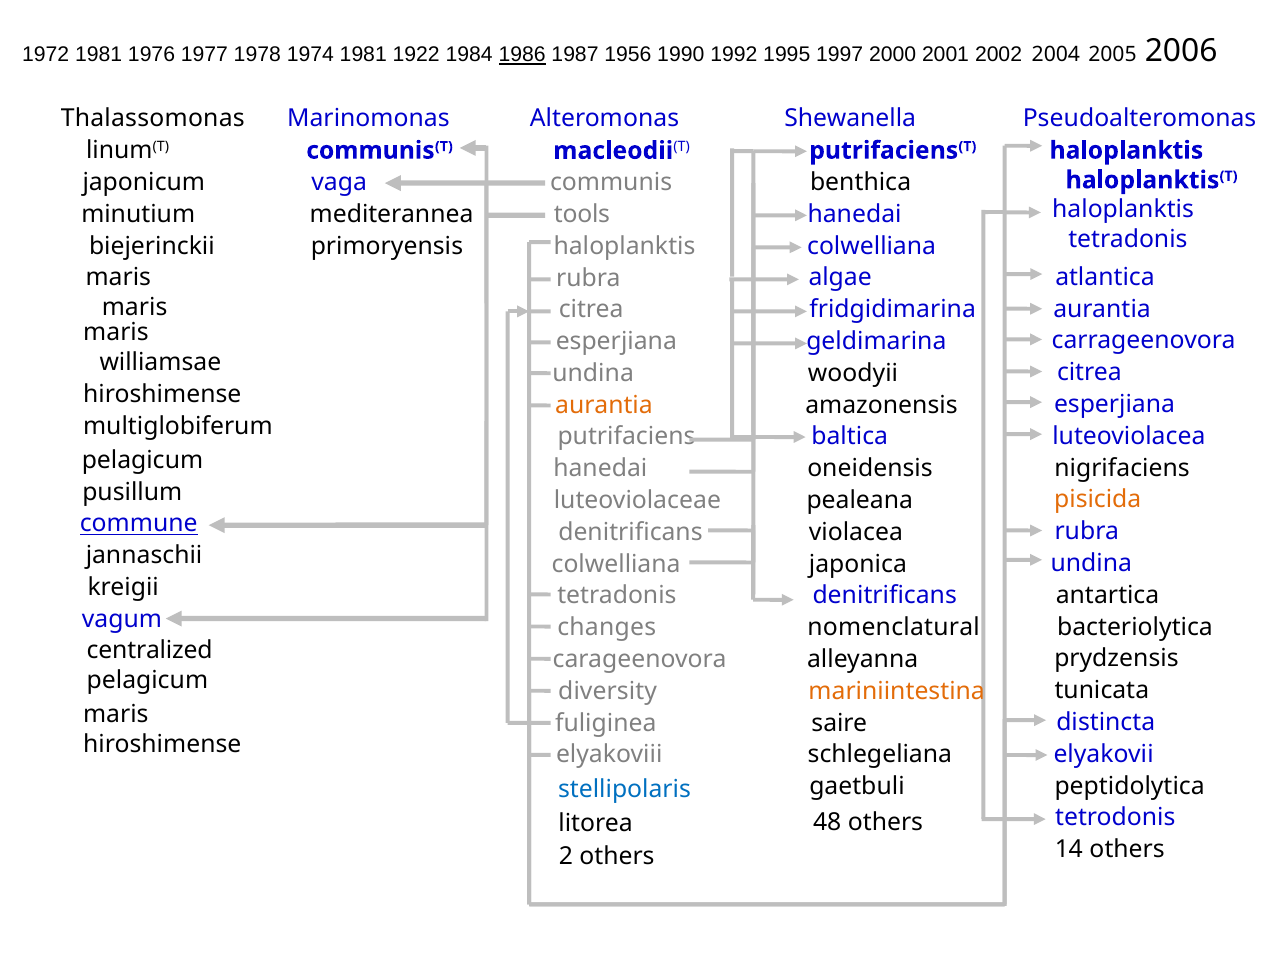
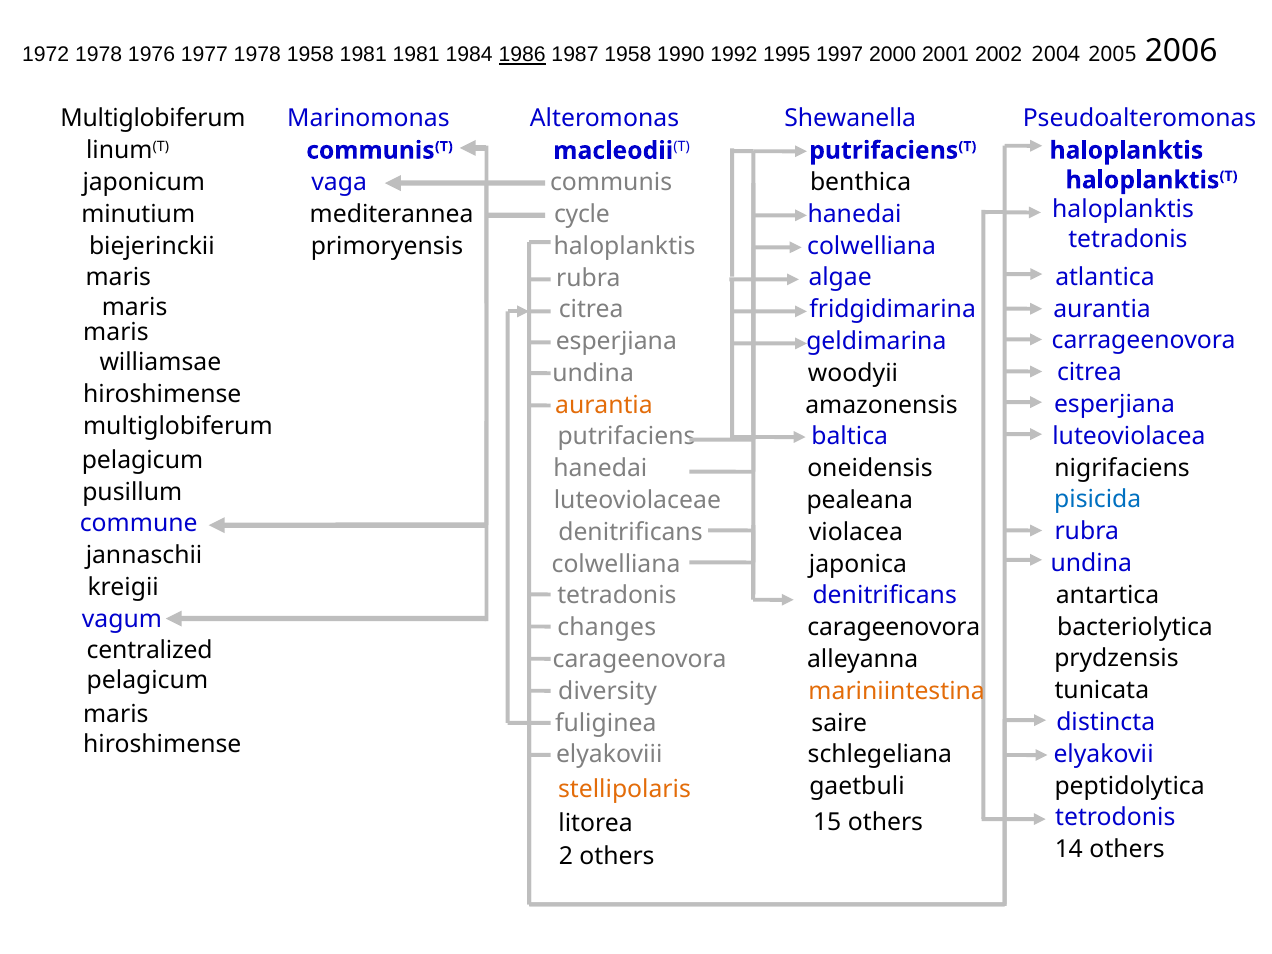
1972 1981: 1981 -> 1978
1978 1974: 1974 -> 1958
1981 1922: 1922 -> 1981
1987 1956: 1956 -> 1958
Thalassomonas at (153, 119): Thalassomonas -> Multiglobiferum
tools: tools -> cycle
pisicida colour: orange -> blue
commune underline: present -> none
nomenclatural at (894, 627): nomenclatural -> carageenovora
stellipolaris colour: blue -> orange
48: 48 -> 15
